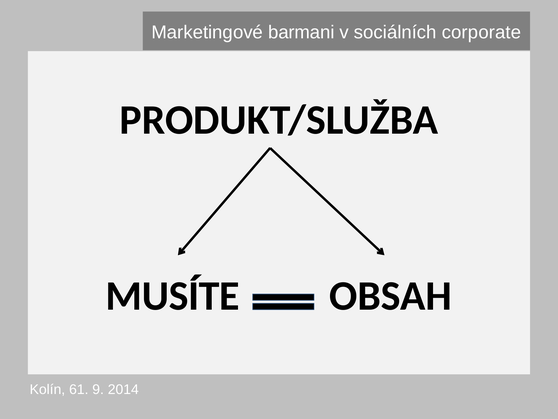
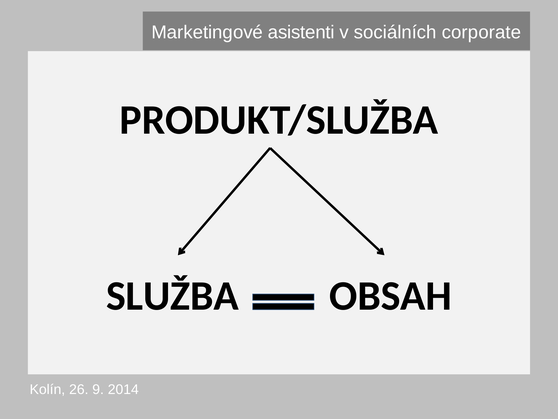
barmani: barmani -> asistenti
MUSÍTE: MUSÍTE -> SLUŽBA
61: 61 -> 26
